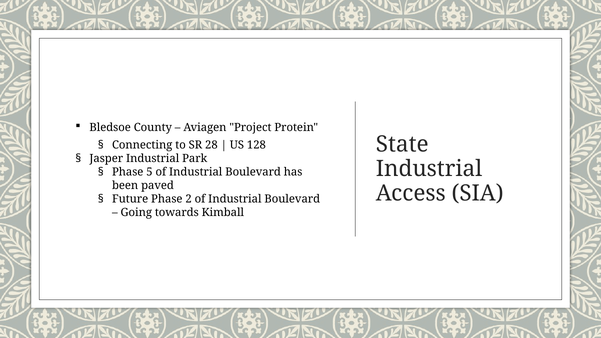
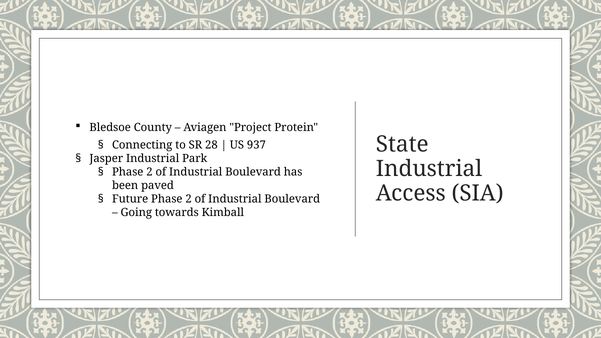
128: 128 -> 937
5 at (149, 172): 5 -> 2
